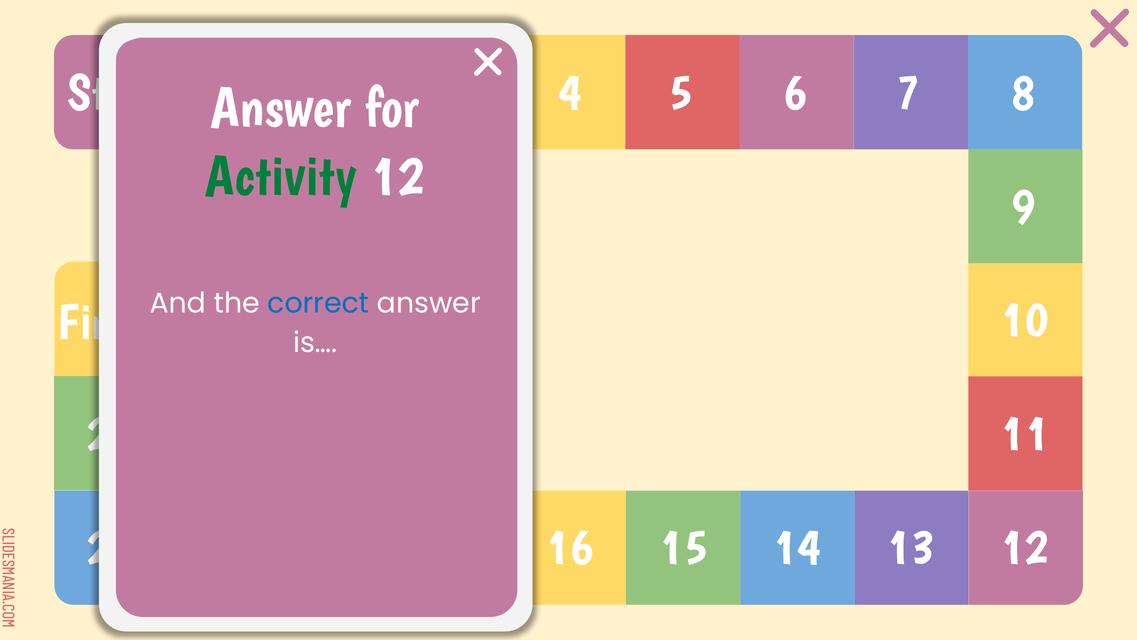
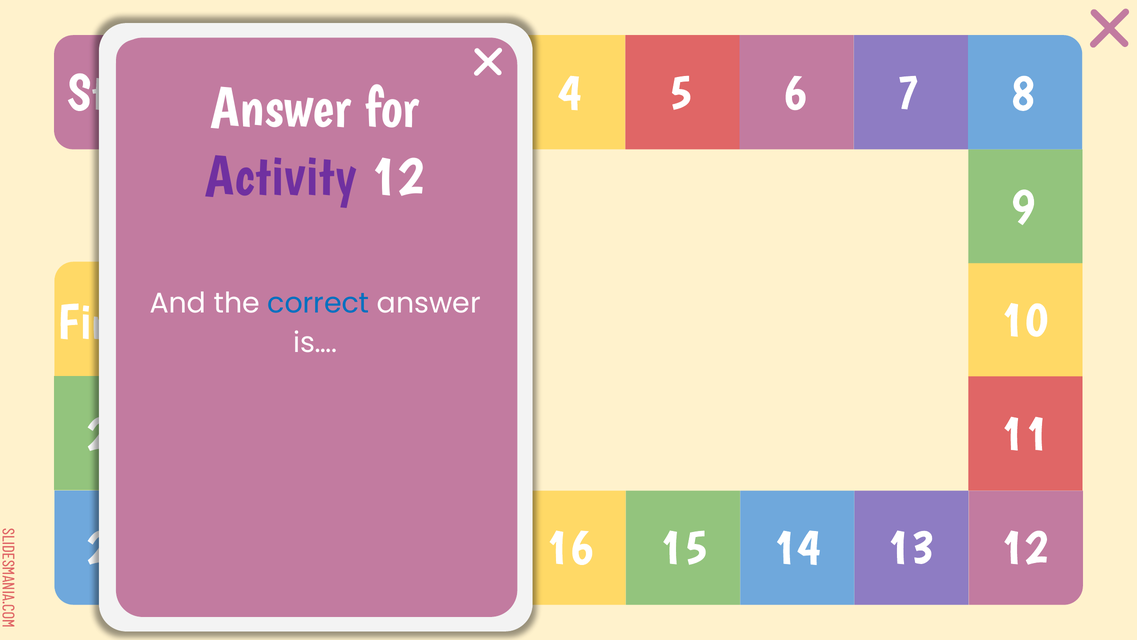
Activity colour: green -> purple
